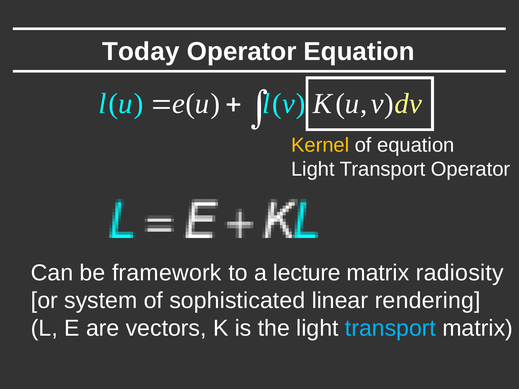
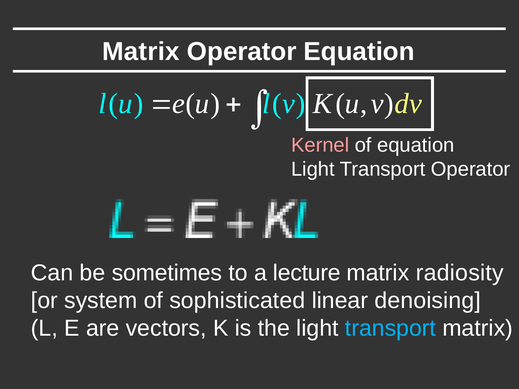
Today at (141, 52): Today -> Matrix
Kernel colour: yellow -> pink
framework: framework -> sometimes
rendering: rendering -> denoising
